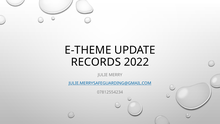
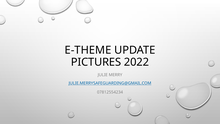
RECORDS: RECORDS -> PICTURES
